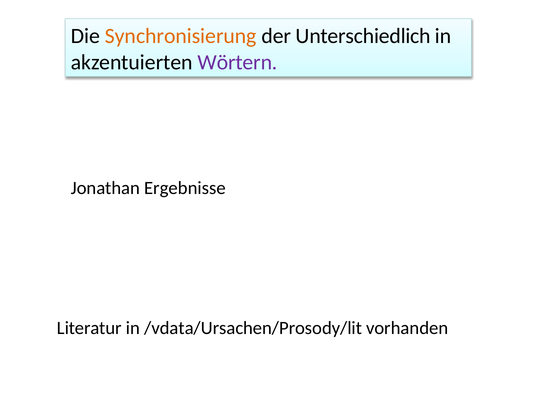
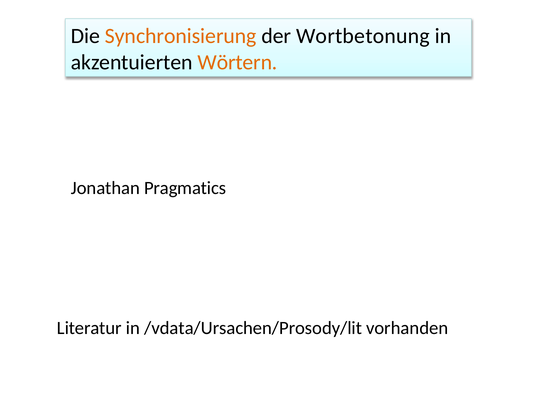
Unterschiedlich: Unterschiedlich -> Wortbetonung
Wörtern colour: purple -> orange
Ergebnisse: Ergebnisse -> Pragmatics
